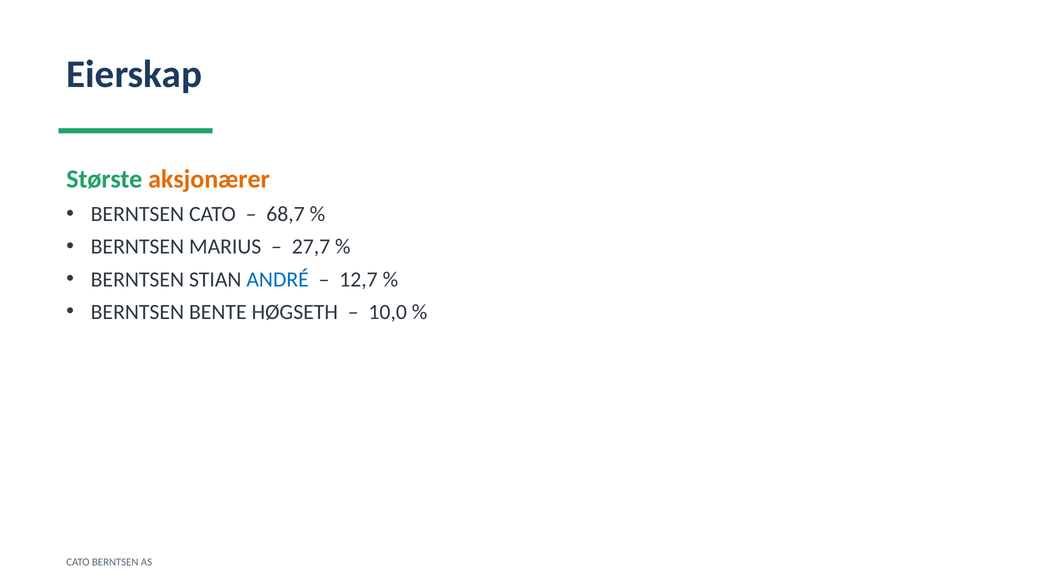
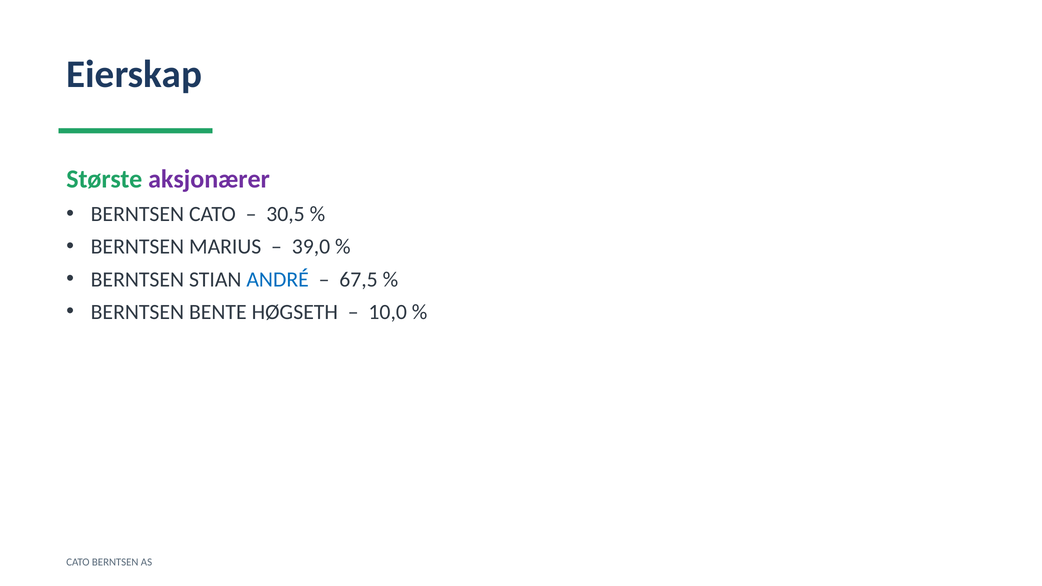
aksjonærer colour: orange -> purple
68,7: 68,7 -> 30,5
27,7: 27,7 -> 39,0
12,7: 12,7 -> 67,5
